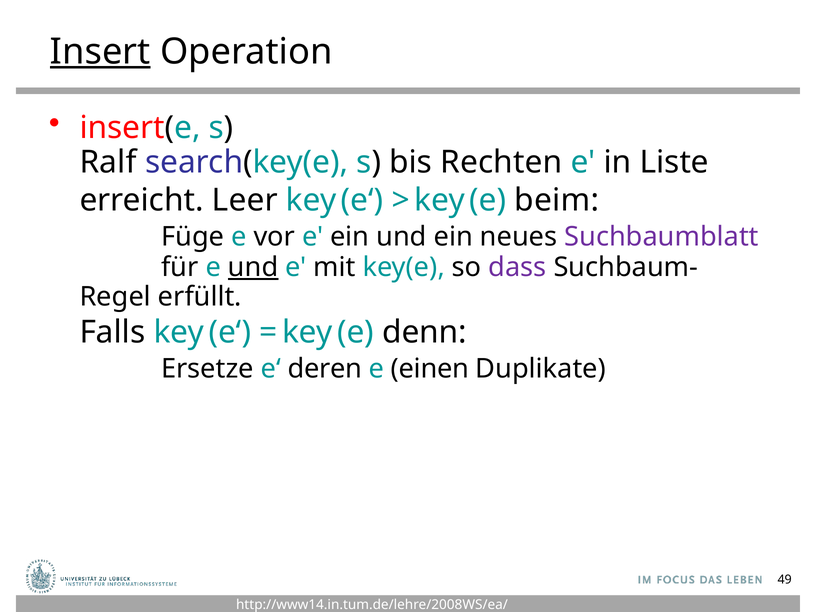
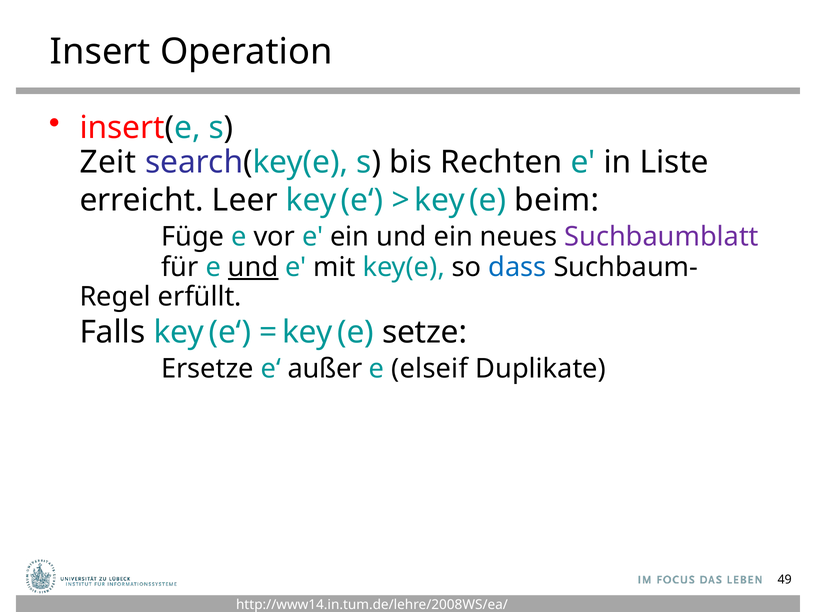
Insert underline: present -> none
Ralf: Ralf -> Zeit
dass colour: purple -> blue
denn: denn -> setze
deren: deren -> außer
einen: einen -> elseif
